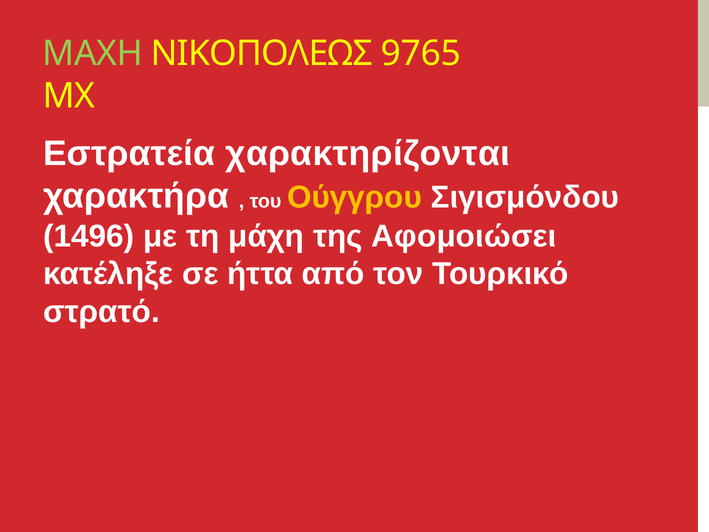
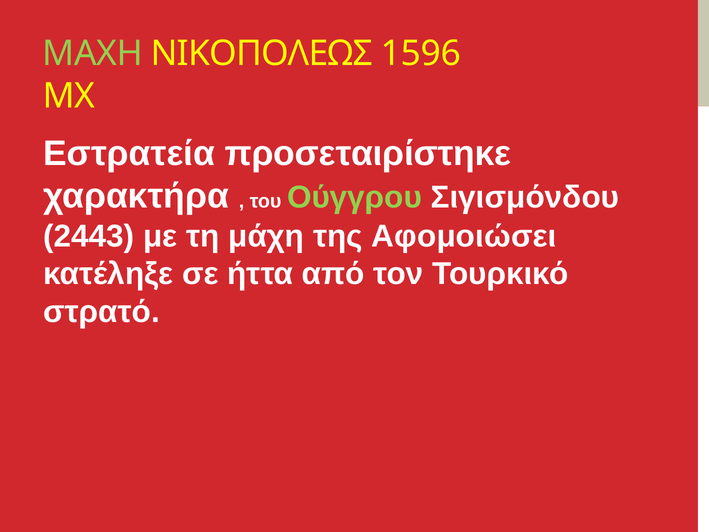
9765: 9765 -> 1596
χαρακτηρίζονται: χαρακτηρίζονται -> προσεταιρίστηκε
Ούγγρου colour: yellow -> light green
1496: 1496 -> 2443
